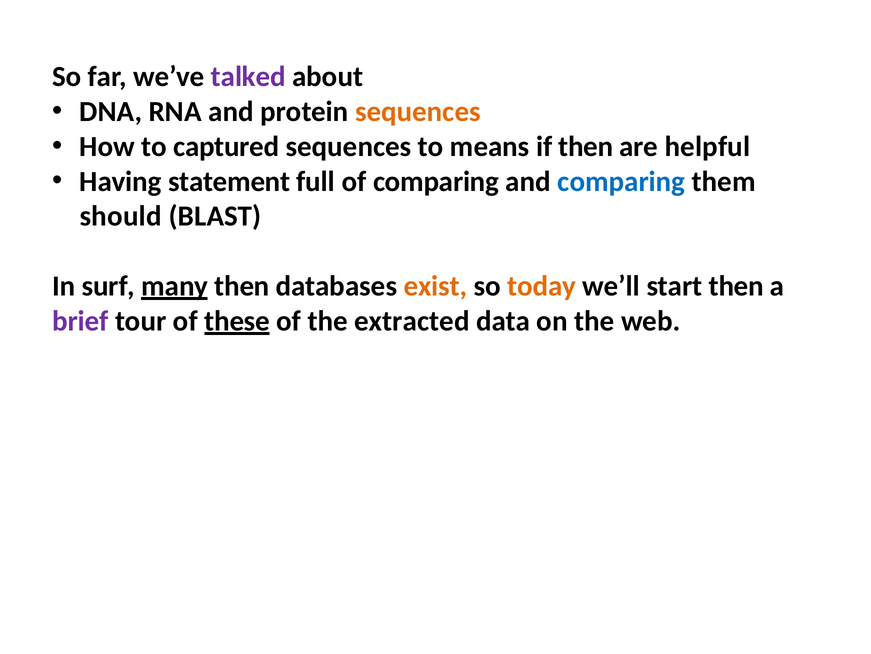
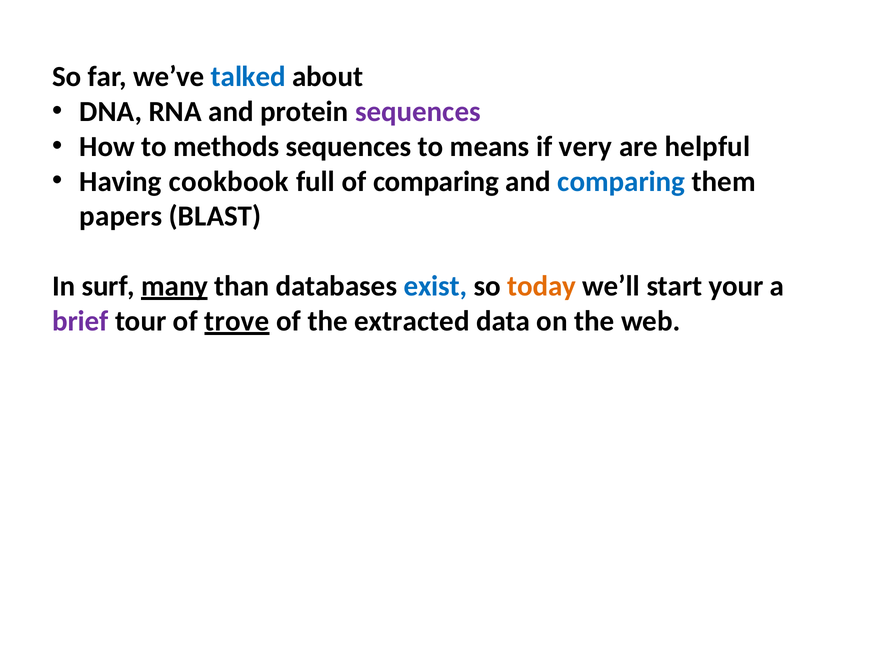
talked colour: purple -> blue
sequences at (418, 112) colour: orange -> purple
captured: captured -> methods
if then: then -> very
statement: statement -> cookbook
should: should -> papers
many then: then -> than
exist colour: orange -> blue
start then: then -> your
these: these -> trove
